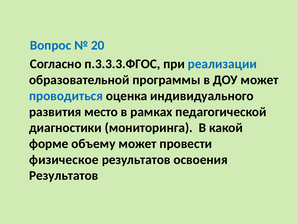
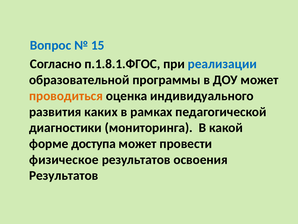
20: 20 -> 15
п.3.3.3.ФГОС: п.3.3.3.ФГОС -> п.1.8.1.ФГОС
проводиться colour: blue -> orange
место: место -> каких
объему: объему -> доступа
